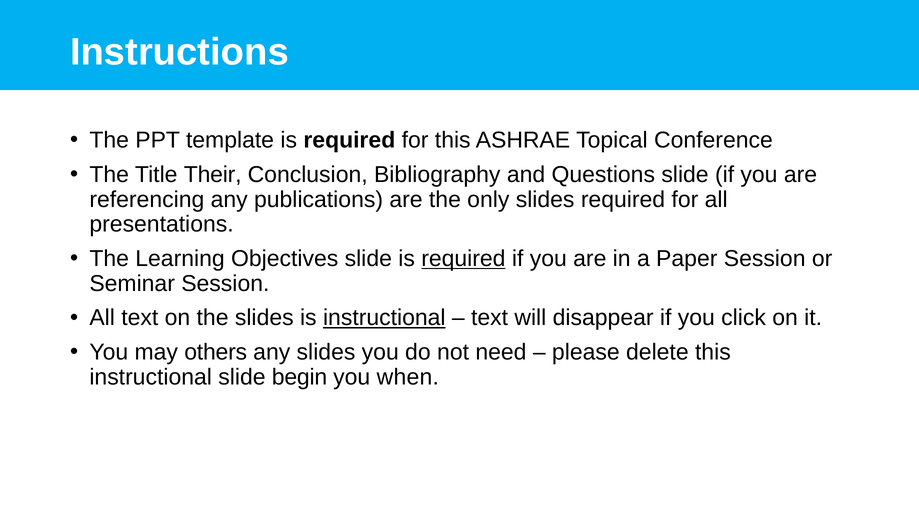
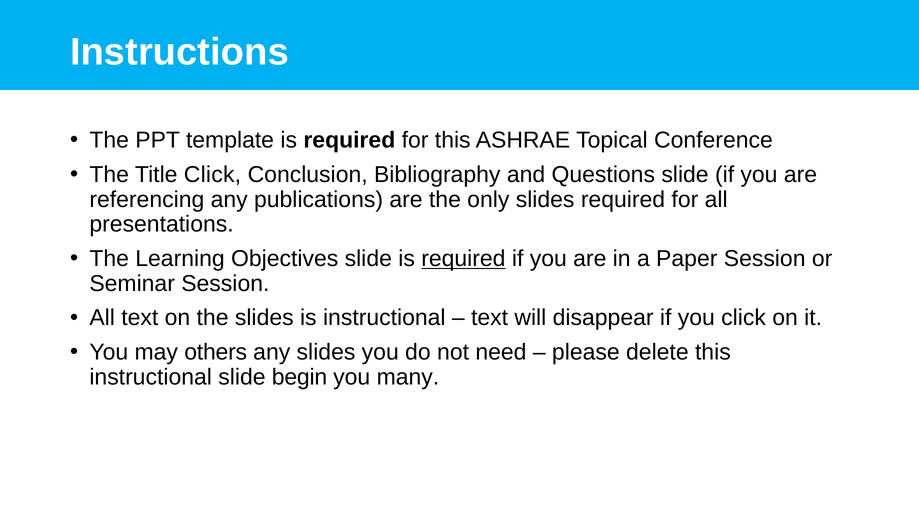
Title Their: Their -> Click
instructional at (384, 318) underline: present -> none
when: when -> many
